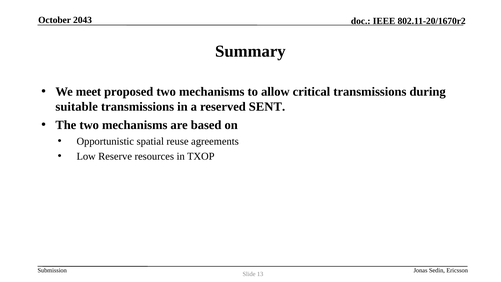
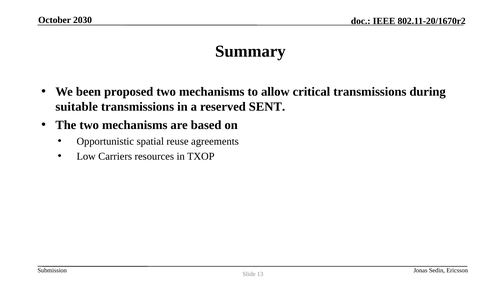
2043: 2043 -> 2030
meet: meet -> been
Reserve: Reserve -> Carriers
